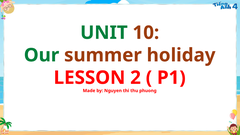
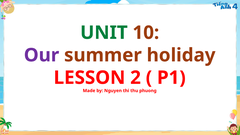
Our colour: green -> purple
